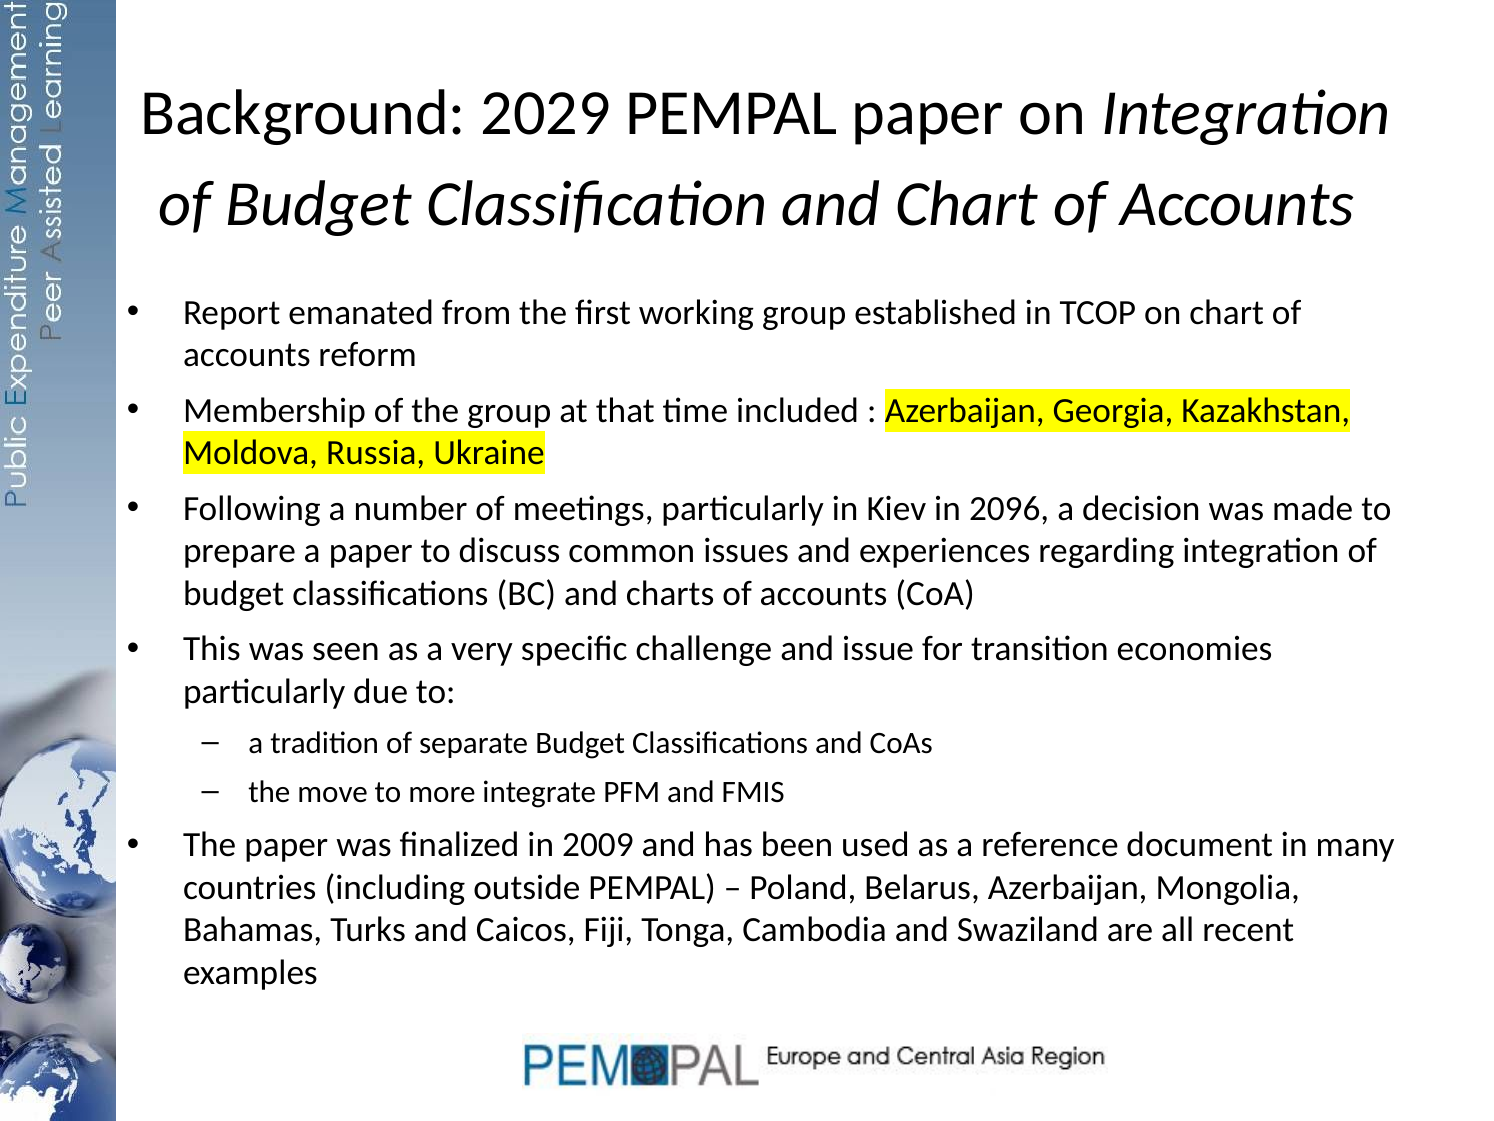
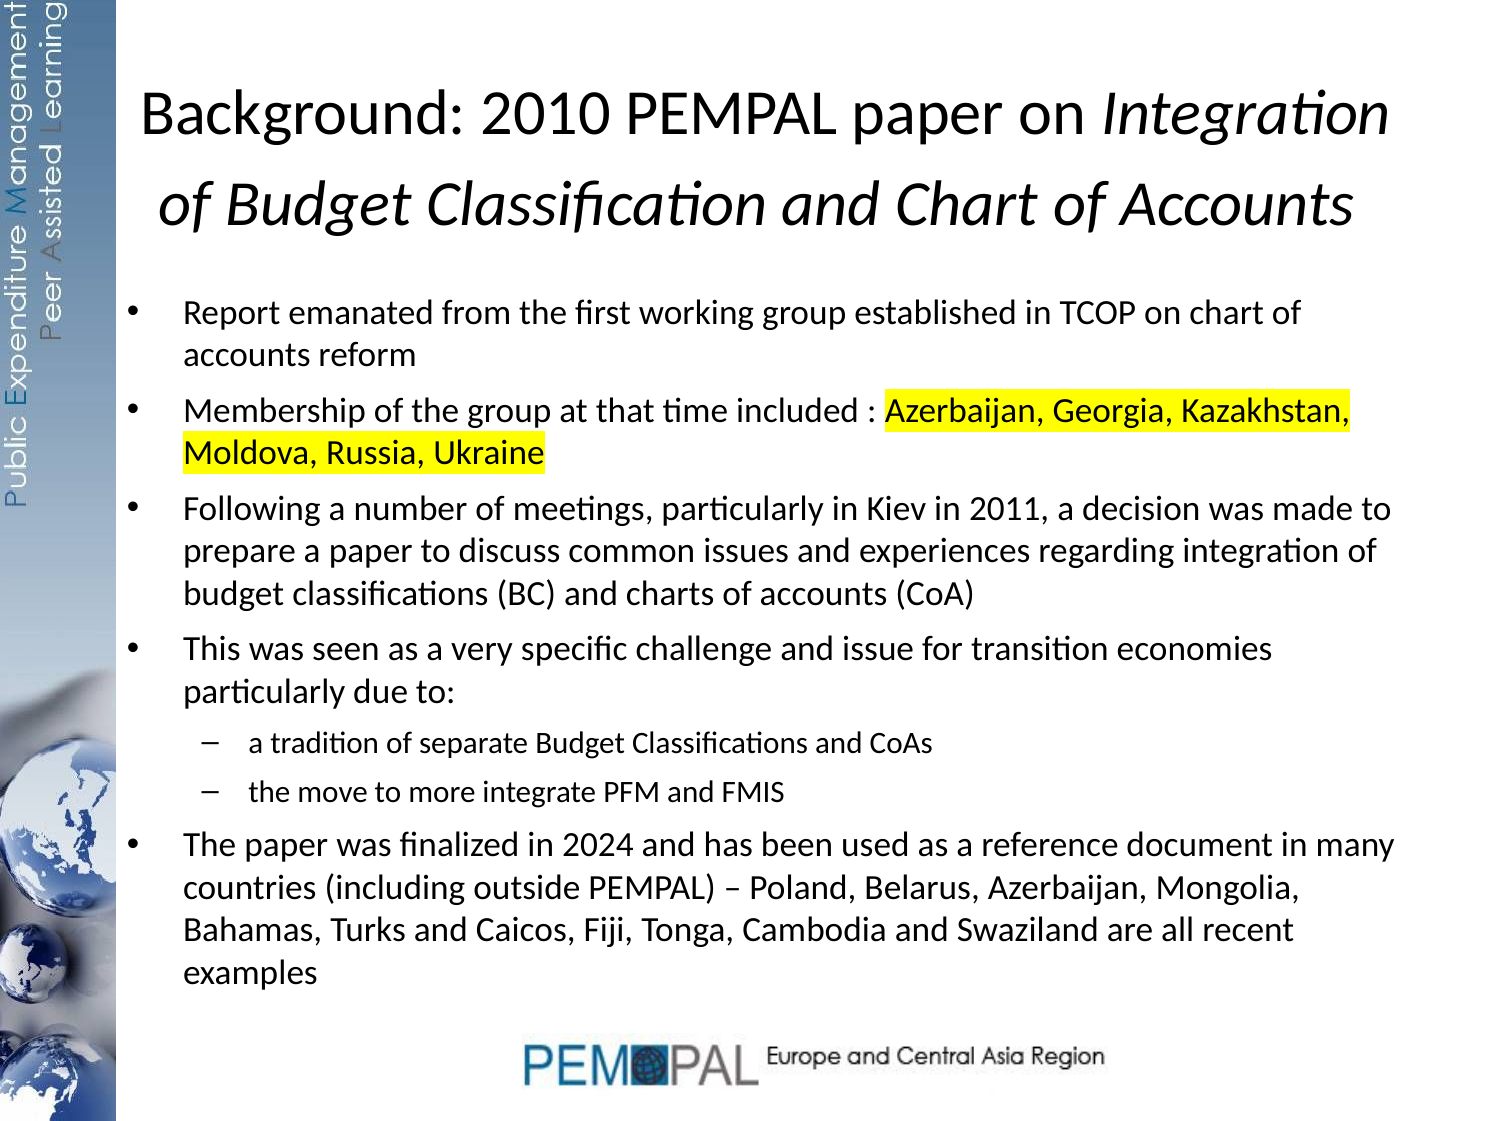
2029: 2029 -> 2010
2096: 2096 -> 2011
2009: 2009 -> 2024
